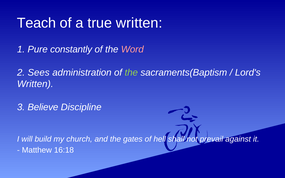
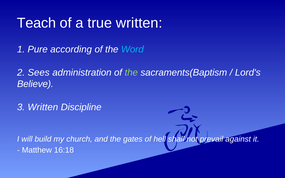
constantly: constantly -> according
Word colour: pink -> light blue
Written at (35, 84): Written -> Believe
3 Believe: Believe -> Written
